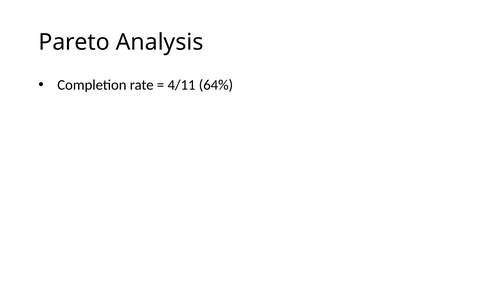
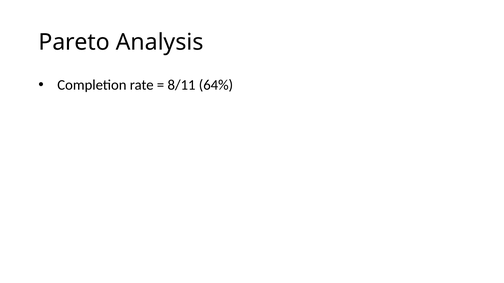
4/11: 4/11 -> 8/11
